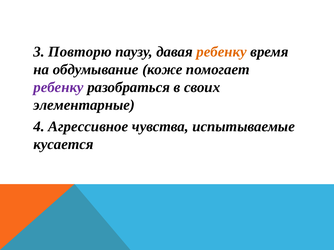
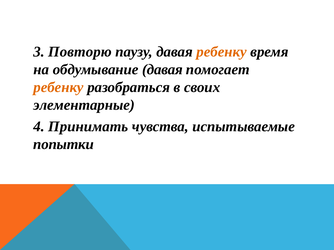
обдумывание коже: коже -> давая
ребенку at (58, 87) colour: purple -> orange
Агрессивное: Агрессивное -> Принимать
кусается: кусается -> попытки
